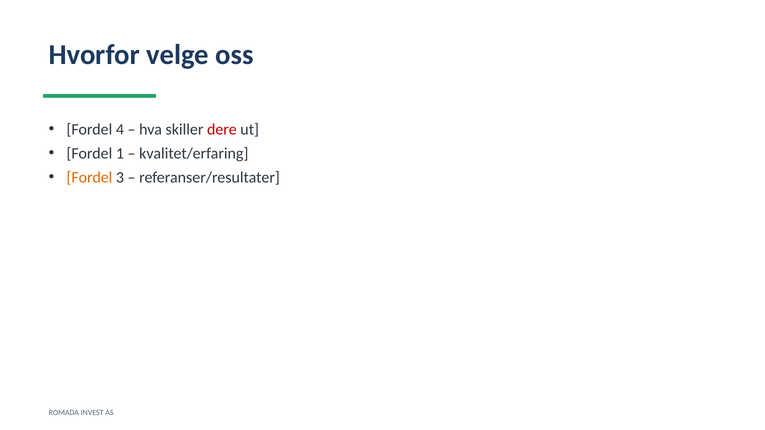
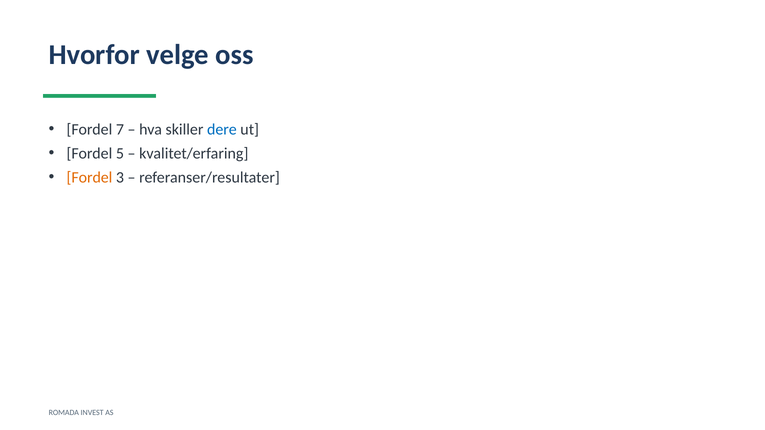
4: 4 -> 7
dere colour: red -> blue
1: 1 -> 5
